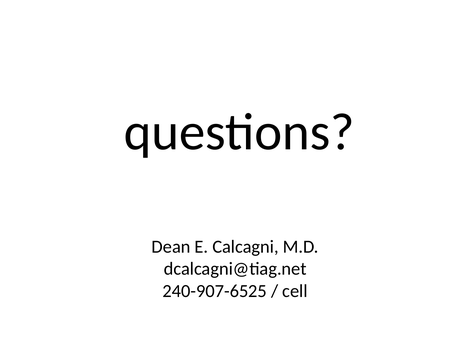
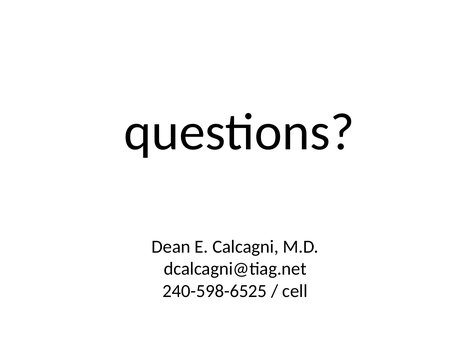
240-907-6525: 240-907-6525 -> 240-598-6525
